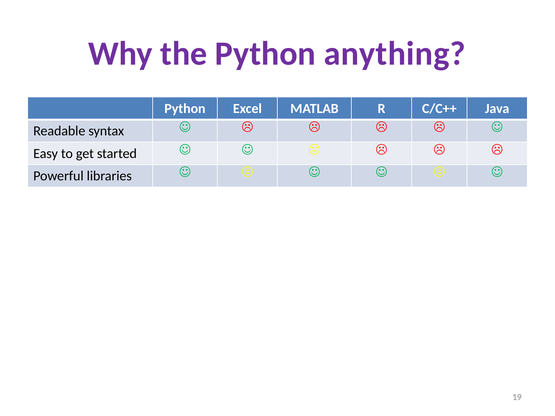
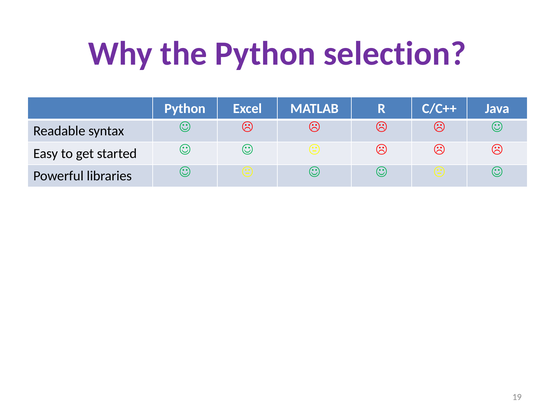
anything: anything -> selection
